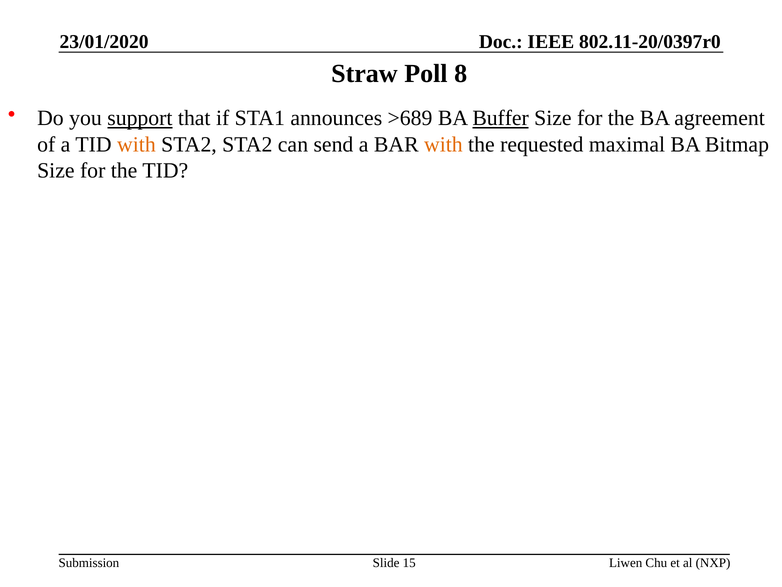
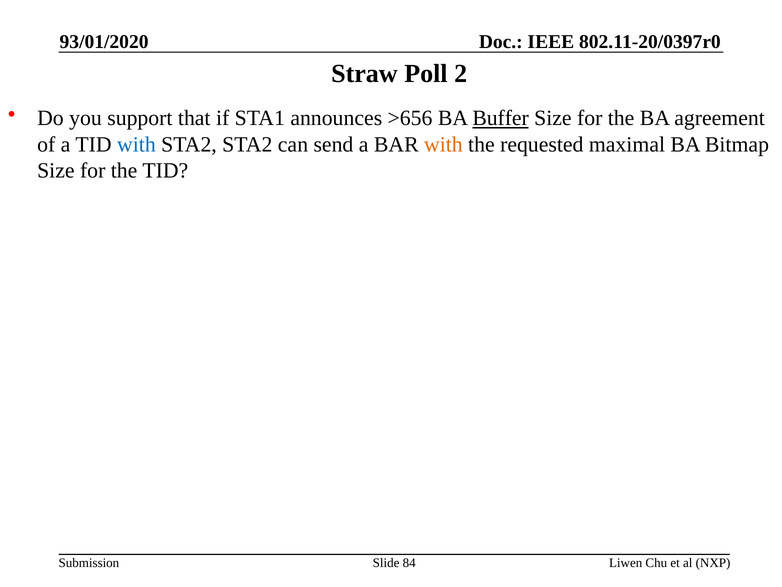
23/01/2020: 23/01/2020 -> 93/01/2020
8: 8 -> 2
support underline: present -> none
>689: >689 -> >656
with at (136, 144) colour: orange -> blue
15: 15 -> 84
